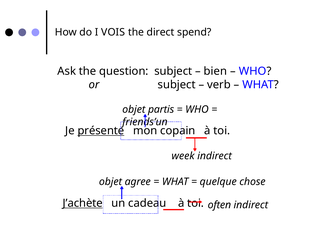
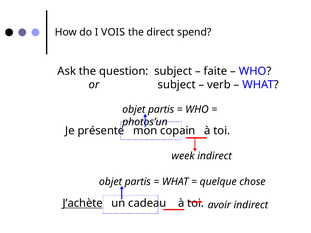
bien: bien -> faite
friends’un: friends’un -> photos’un
présente underline: present -> none
agree at (138, 182): agree -> partis
often: often -> avoir
